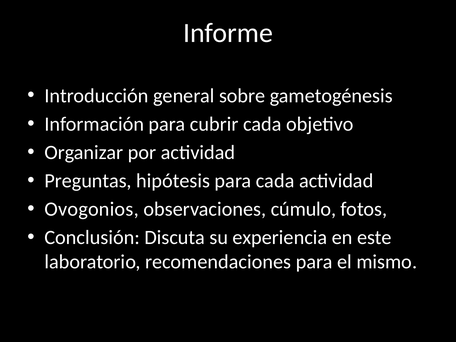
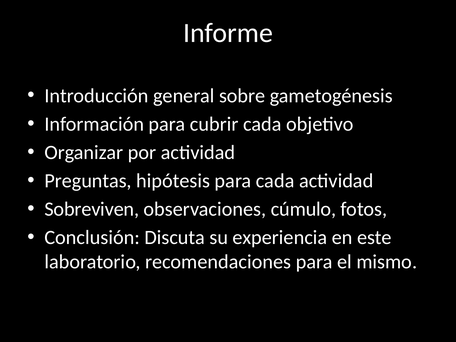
Ovogonios: Ovogonios -> Sobreviven
